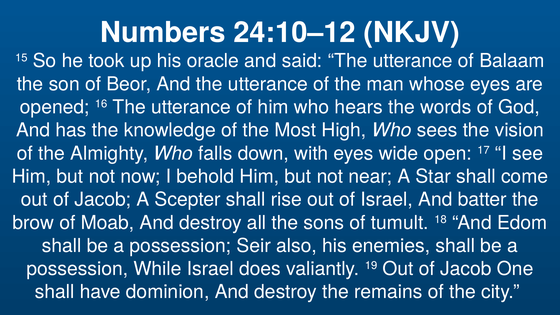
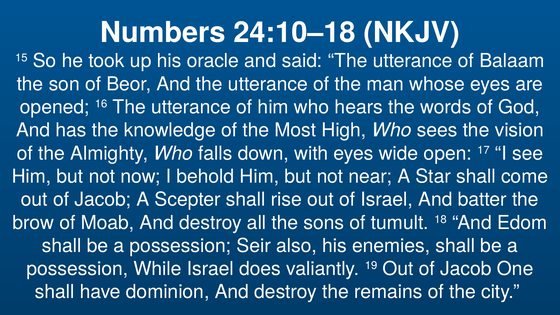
24:10–12: 24:10–12 -> 24:10–18
